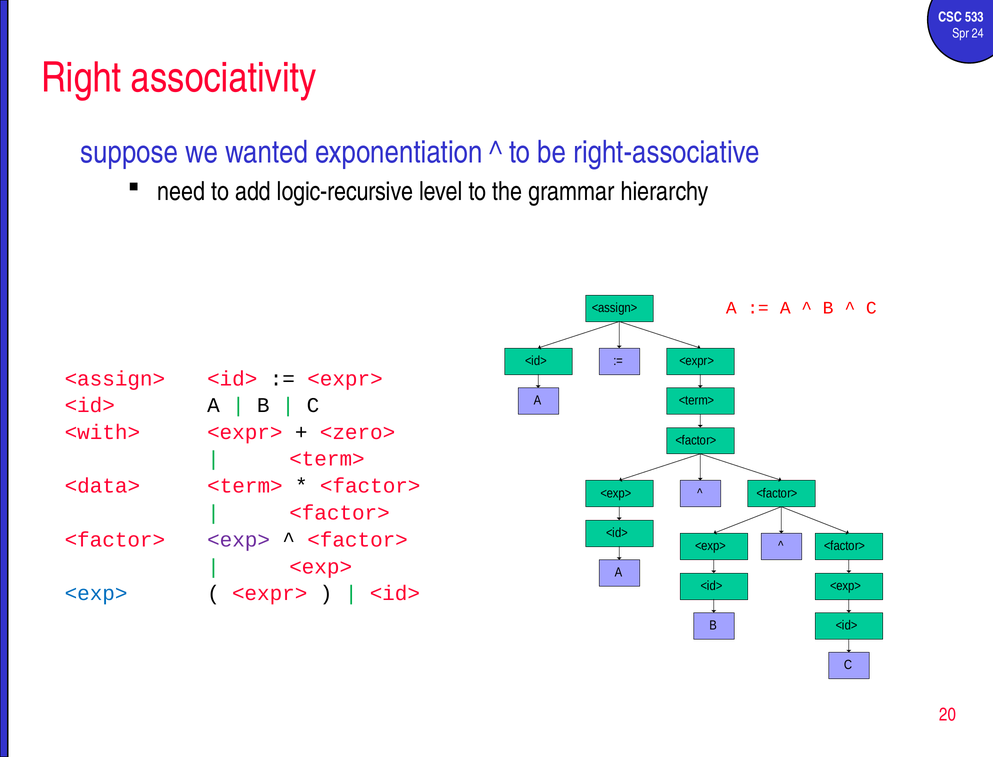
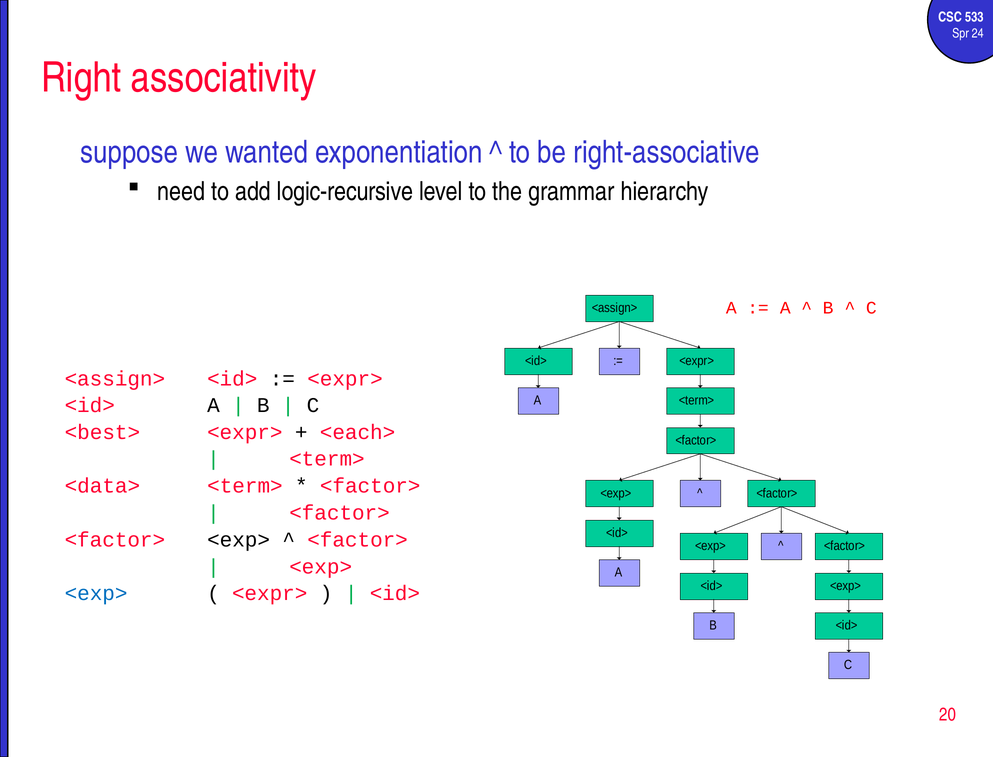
<with>: <with> -> <best>
<zero>: <zero> -> <each>
<exp> at (239, 539) colour: purple -> black
